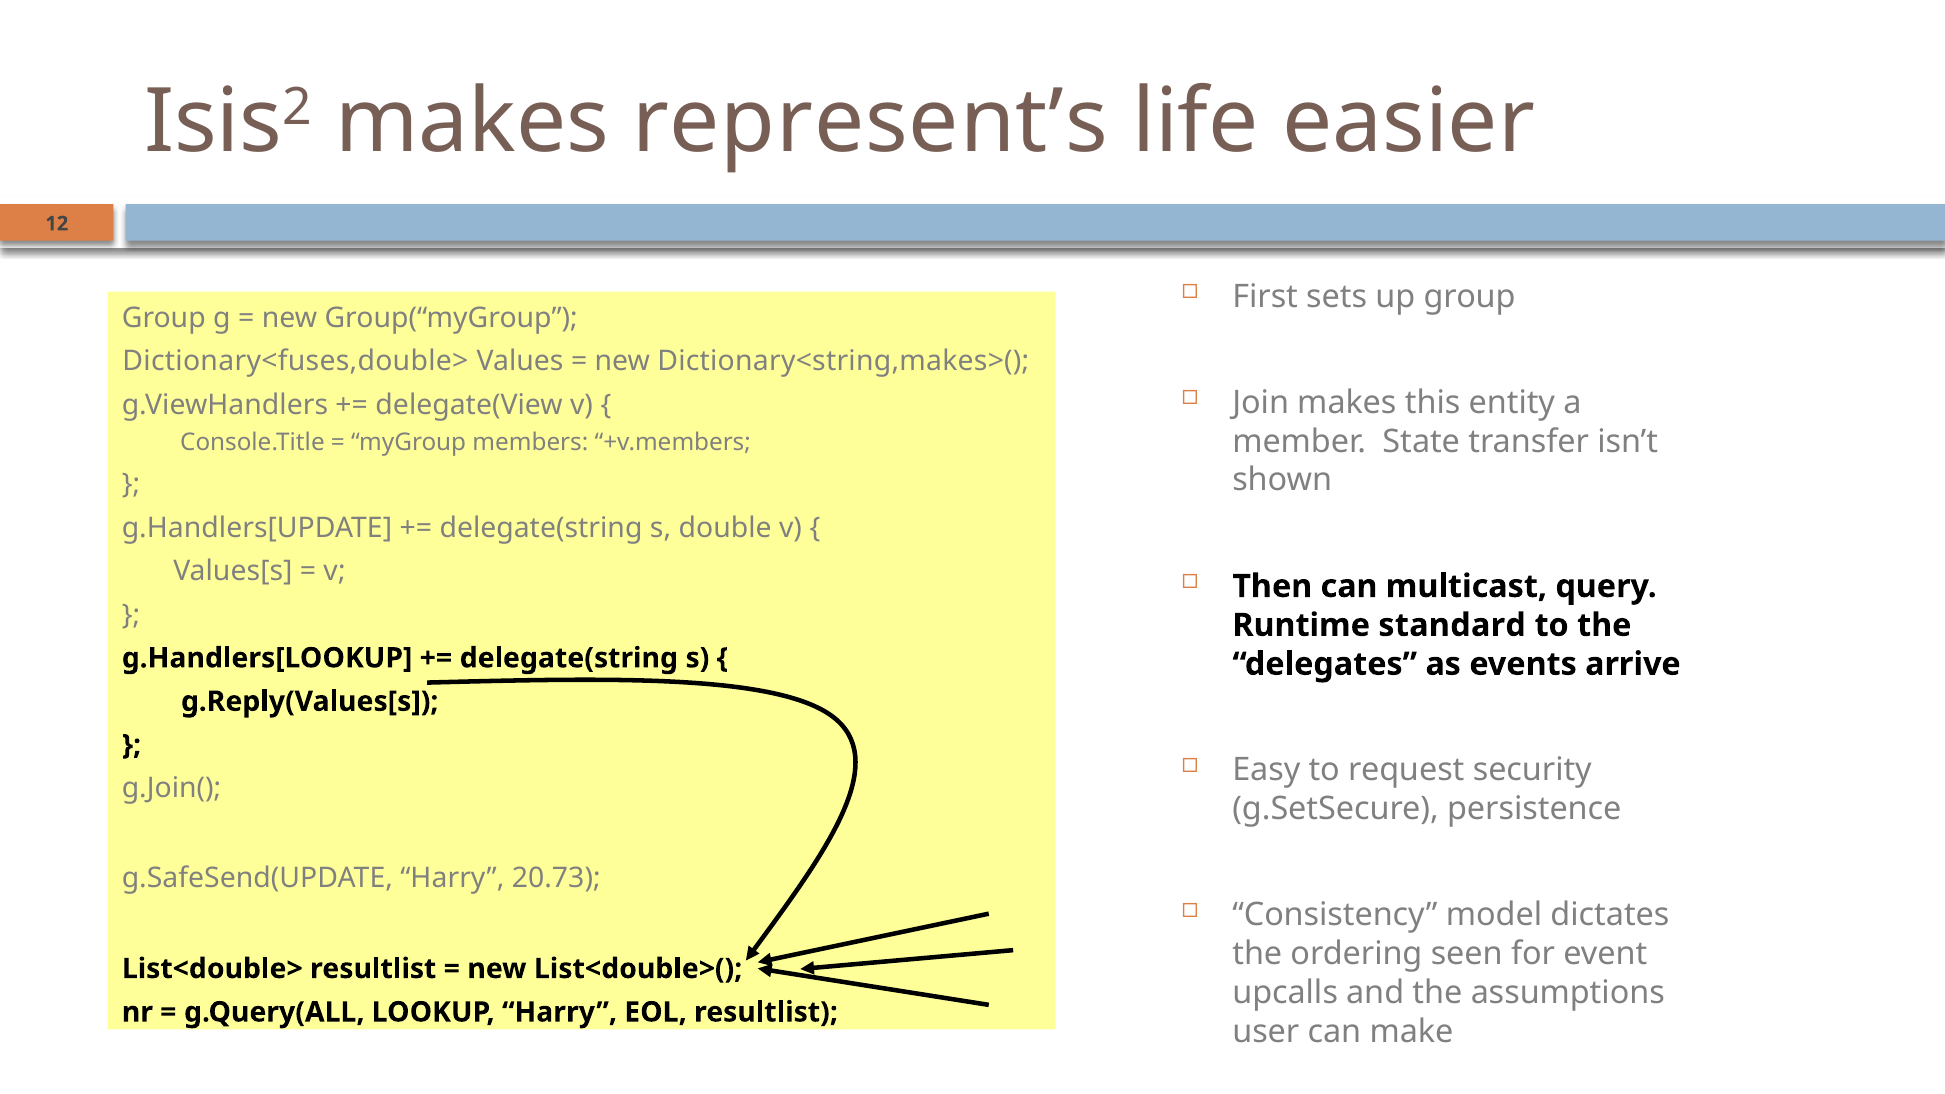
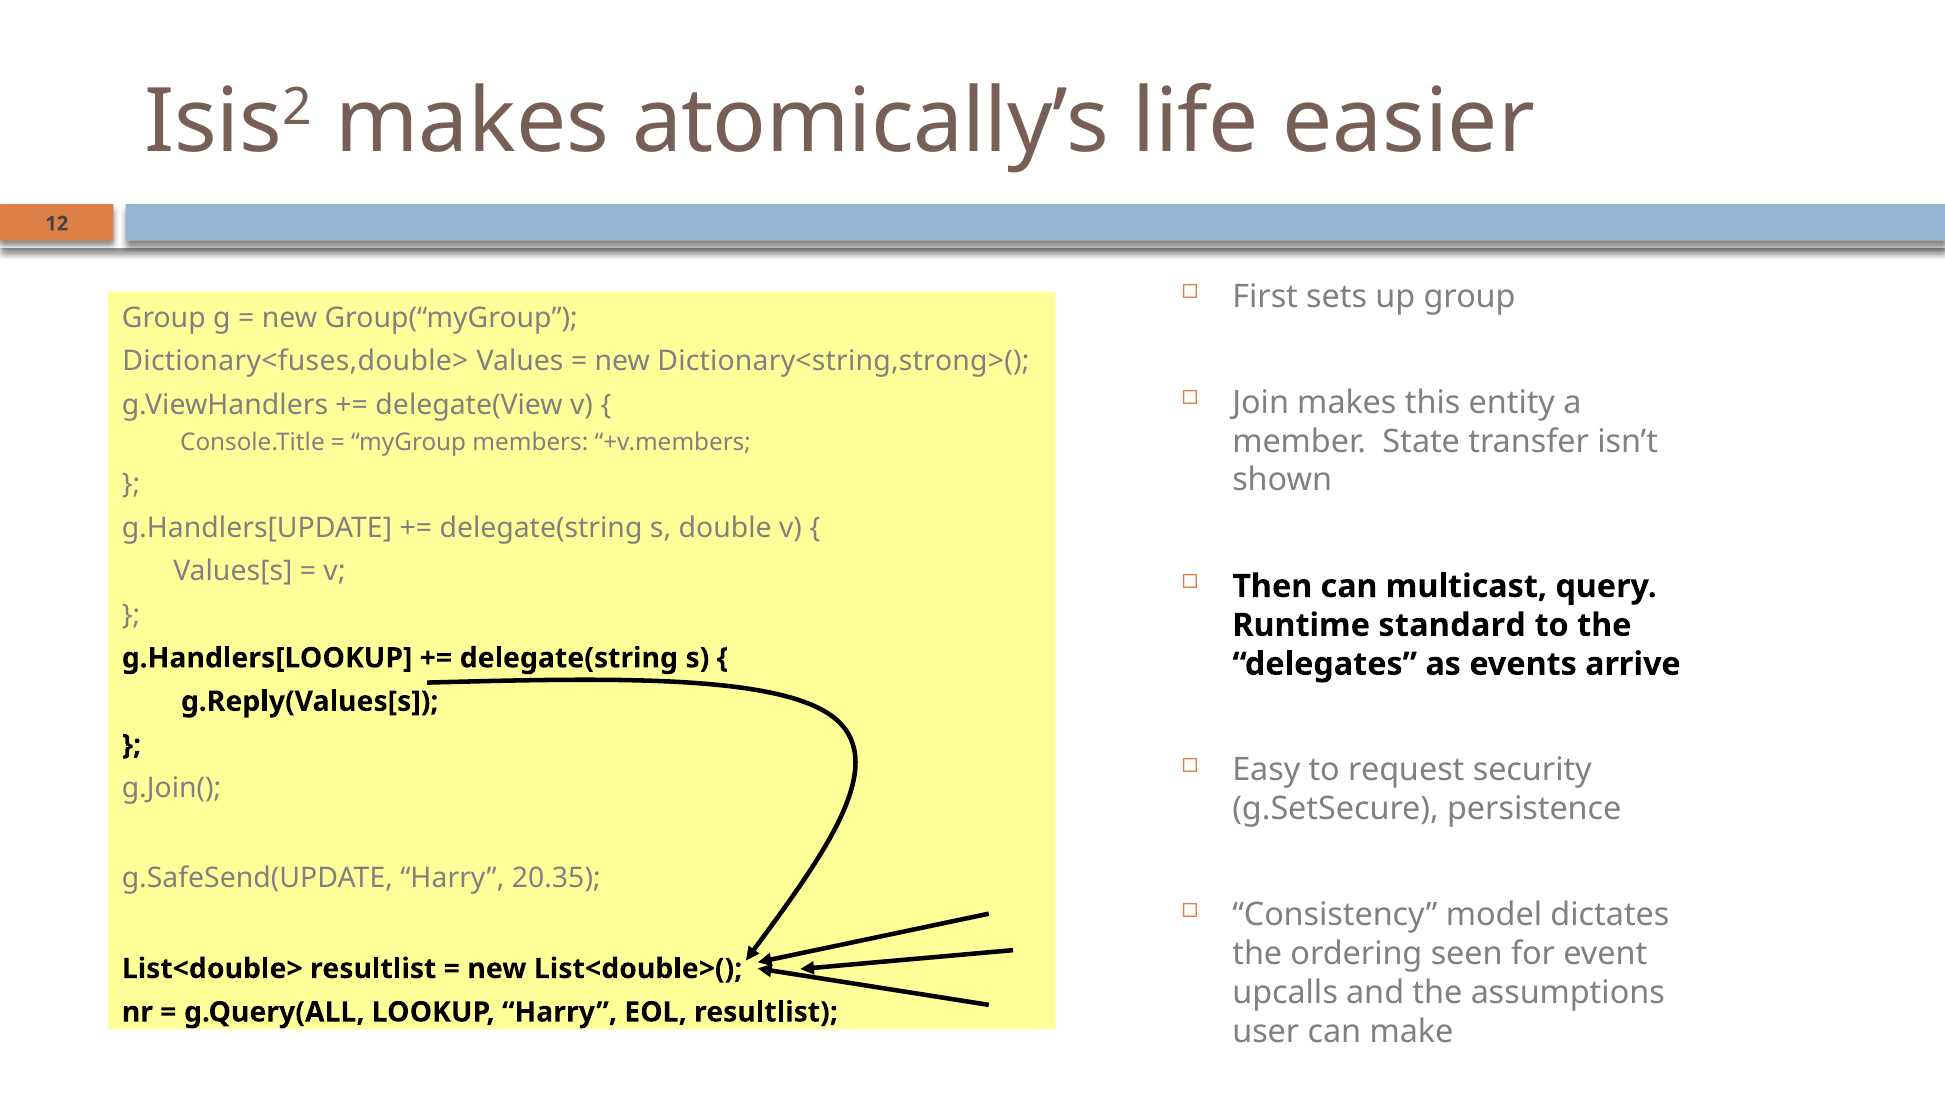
represent’s: represent’s -> atomically’s
Dictionary<string,makes>(: Dictionary<string,makes>( -> Dictionary<string,strong>(
20.73: 20.73 -> 20.35
